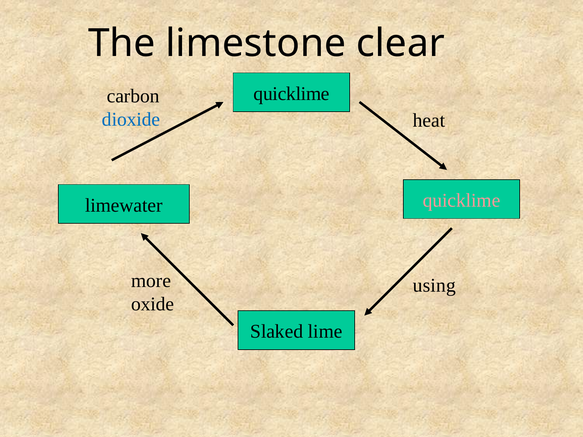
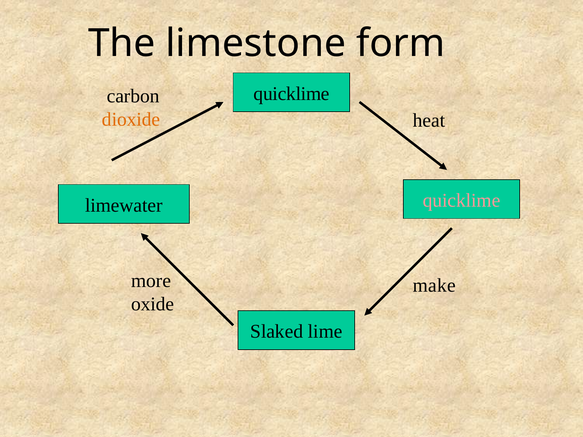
clear: clear -> form
dioxide colour: blue -> orange
using: using -> make
